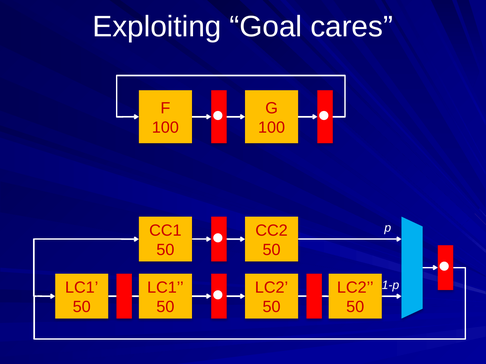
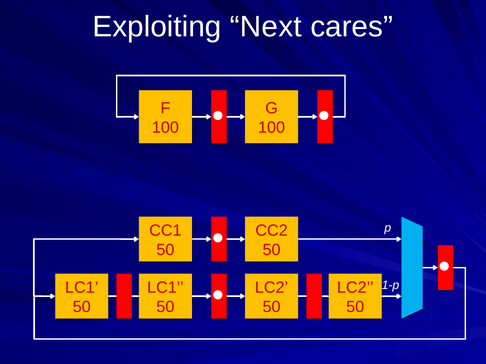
Goal: Goal -> Next
